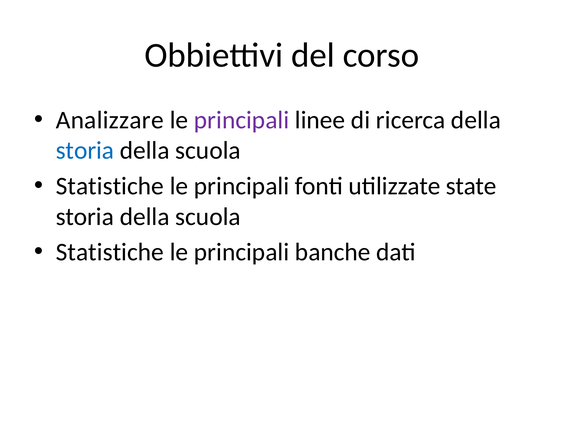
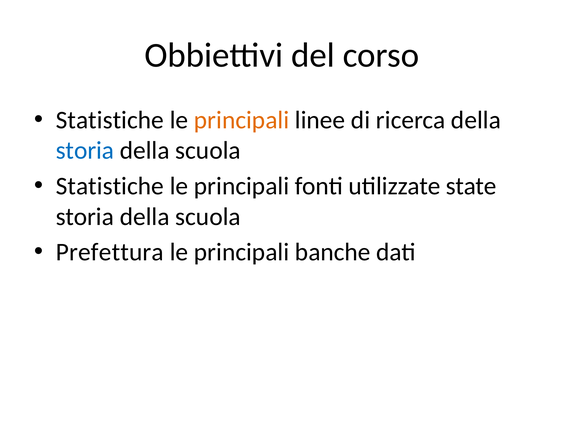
Analizzare at (110, 120): Analizzare -> Statistiche
principali at (242, 120) colour: purple -> orange
Statistiche at (110, 252): Statistiche -> Prefettura
